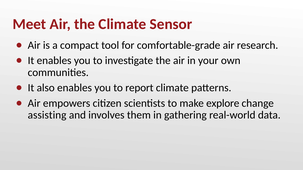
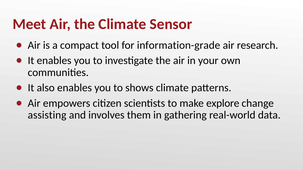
comfortable-grade: comfortable-grade -> information-grade
report: report -> shows
